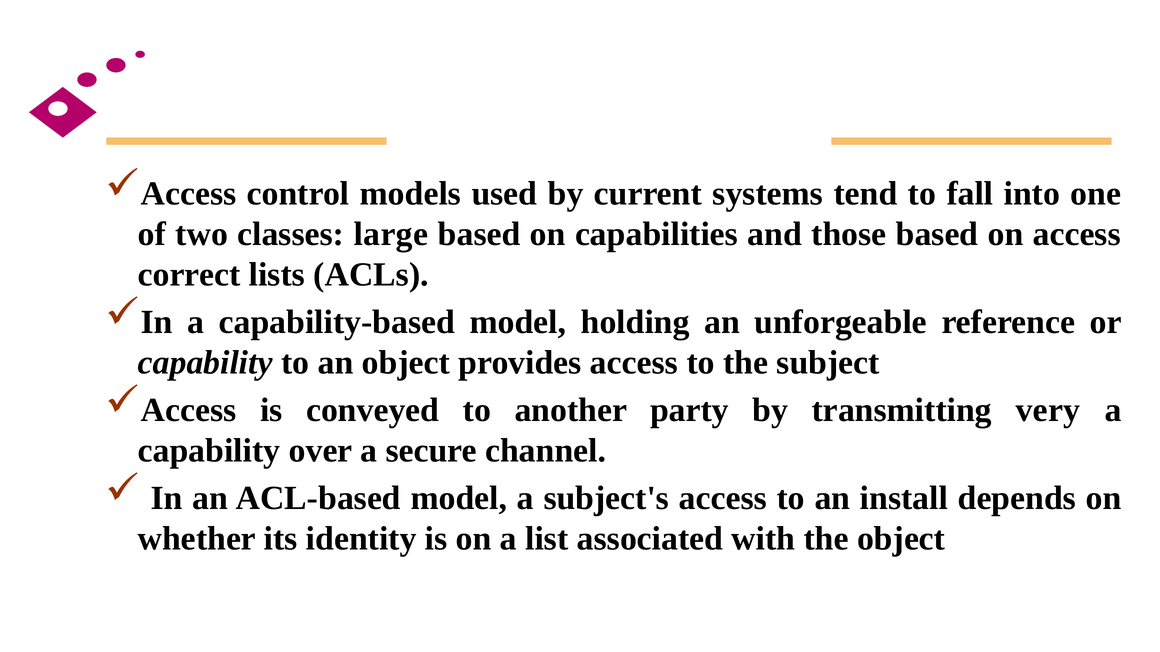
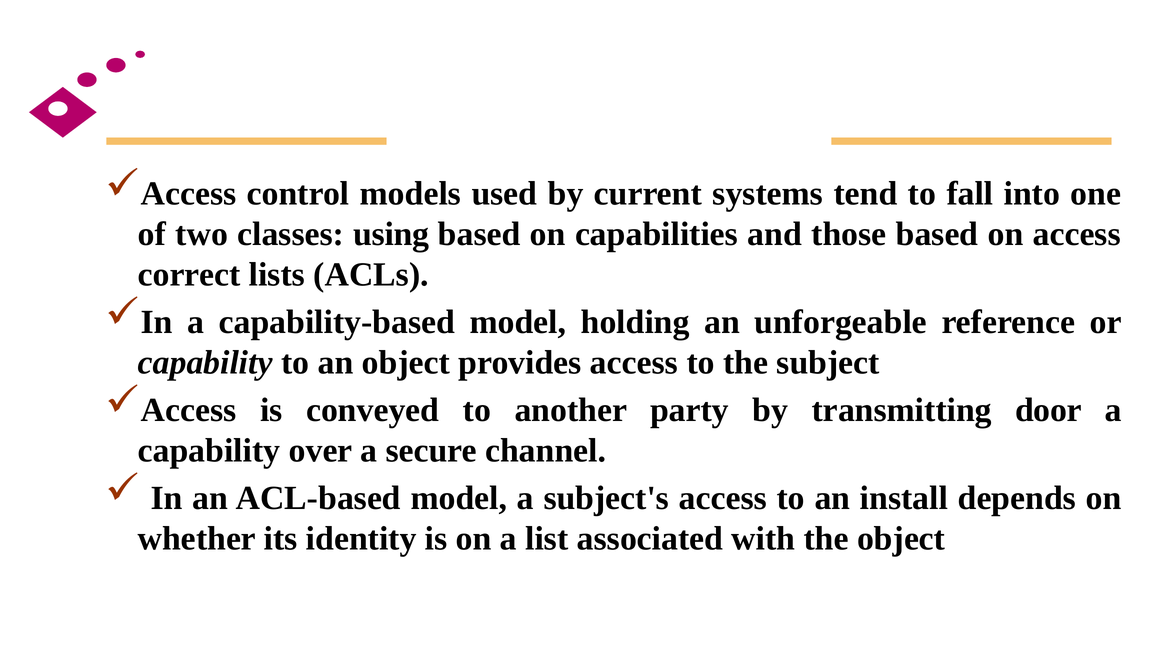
large: large -> using
very: very -> door
